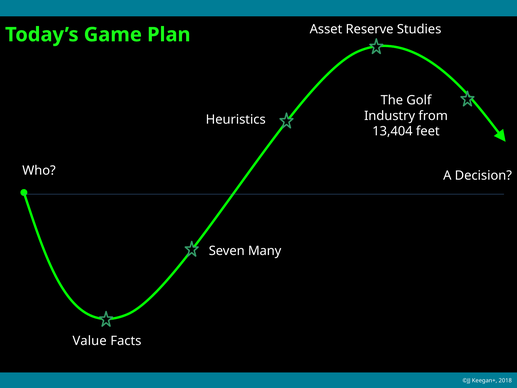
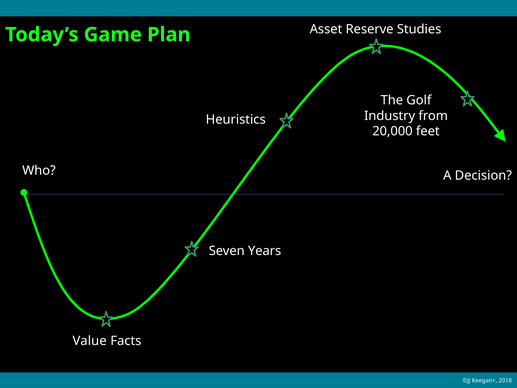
13,404: 13,404 -> 20,000
Many: Many -> Years
